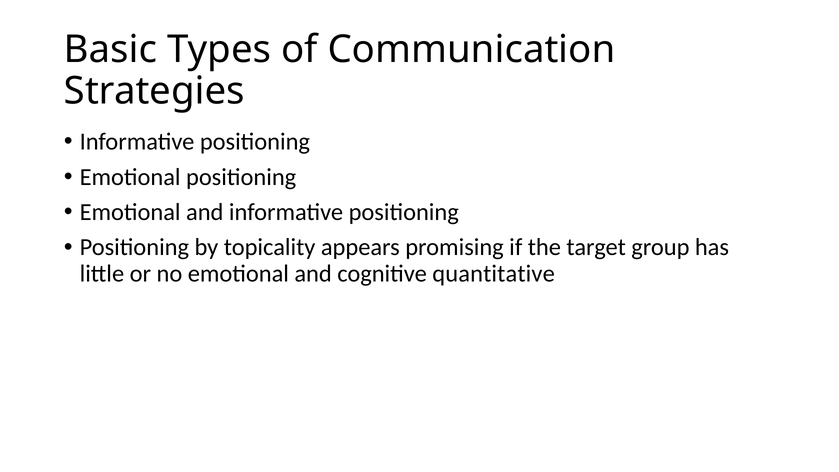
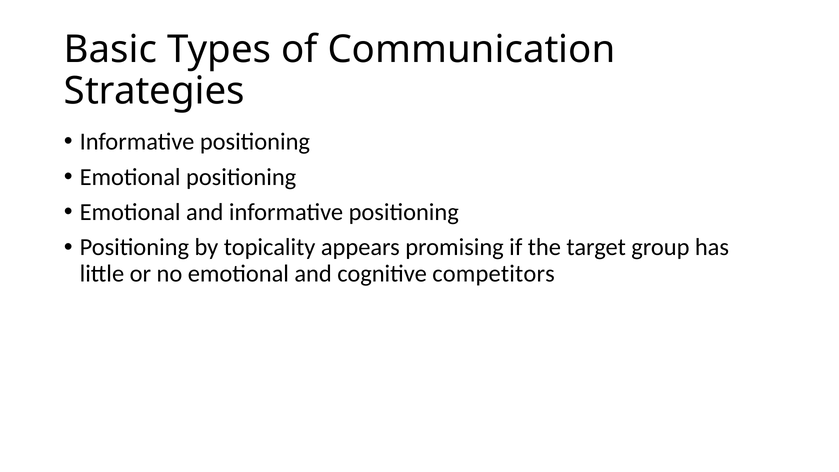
quantitative: quantitative -> competitors
